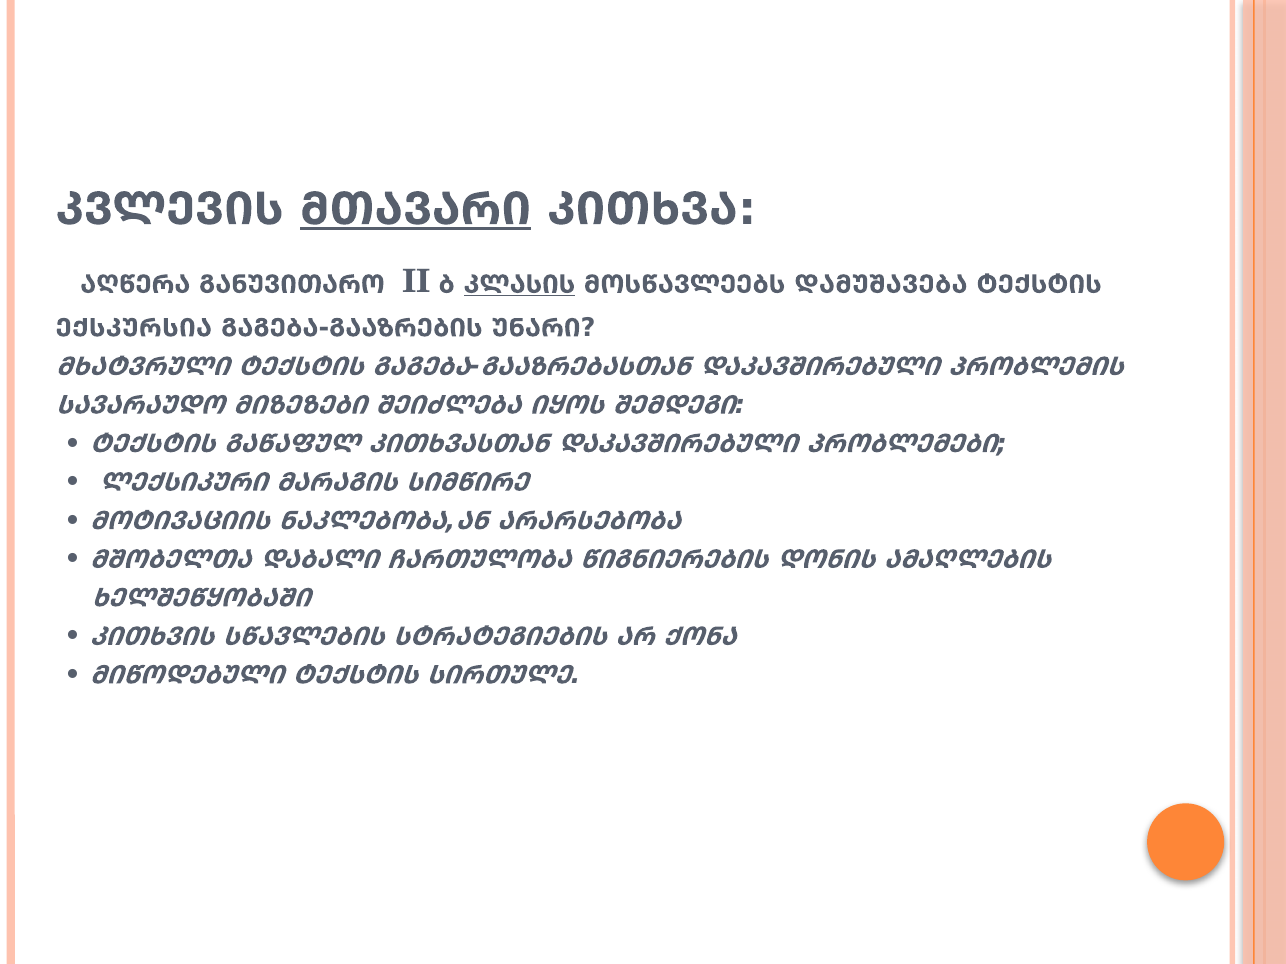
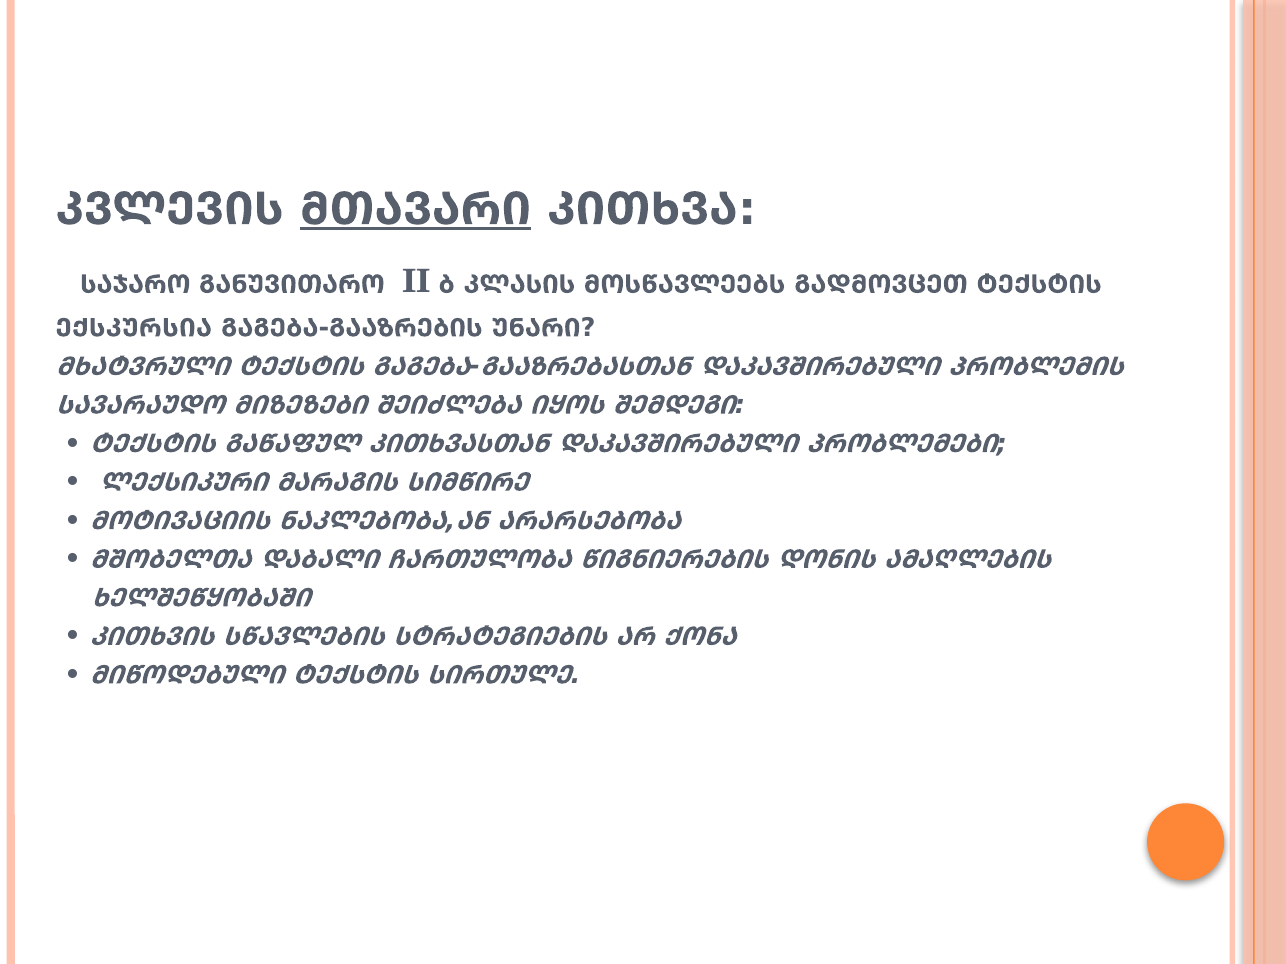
ᲐᲦᲬᲔᲠᲐ: ᲐᲦᲬᲔᲠᲐ -> ᲡᲐᲯᲐᲠᲝ
ᲙᲚᲐᲡᲘᲡ underline: present -> none
ᲓᲐᲛᲣᲨᲐᲕᲔᲑᲐ: ᲓᲐᲛᲣᲨᲐᲕᲔᲑᲐ -> ᲒᲐᲓᲛᲝᲕᲪᲔᲗ
